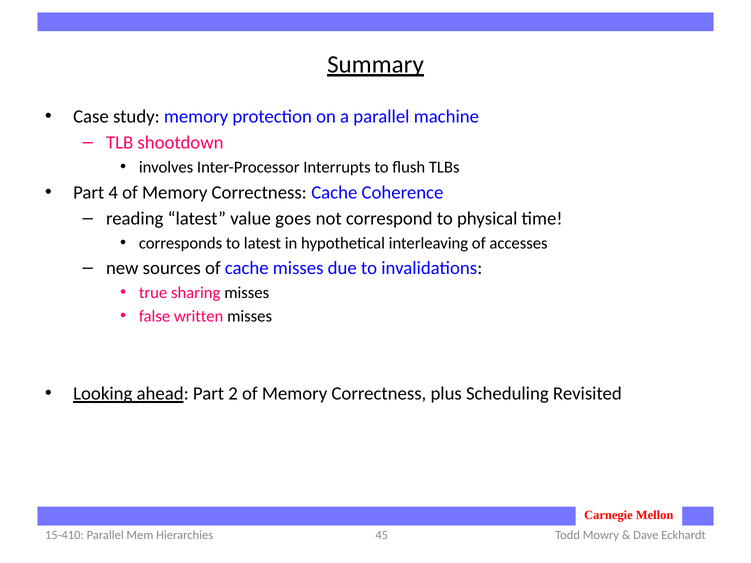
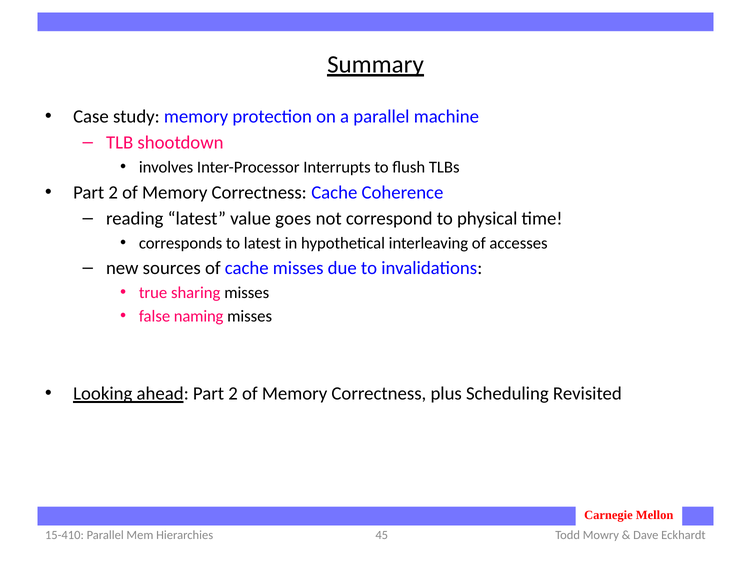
4 at (113, 192): 4 -> 2
written: written -> naming
